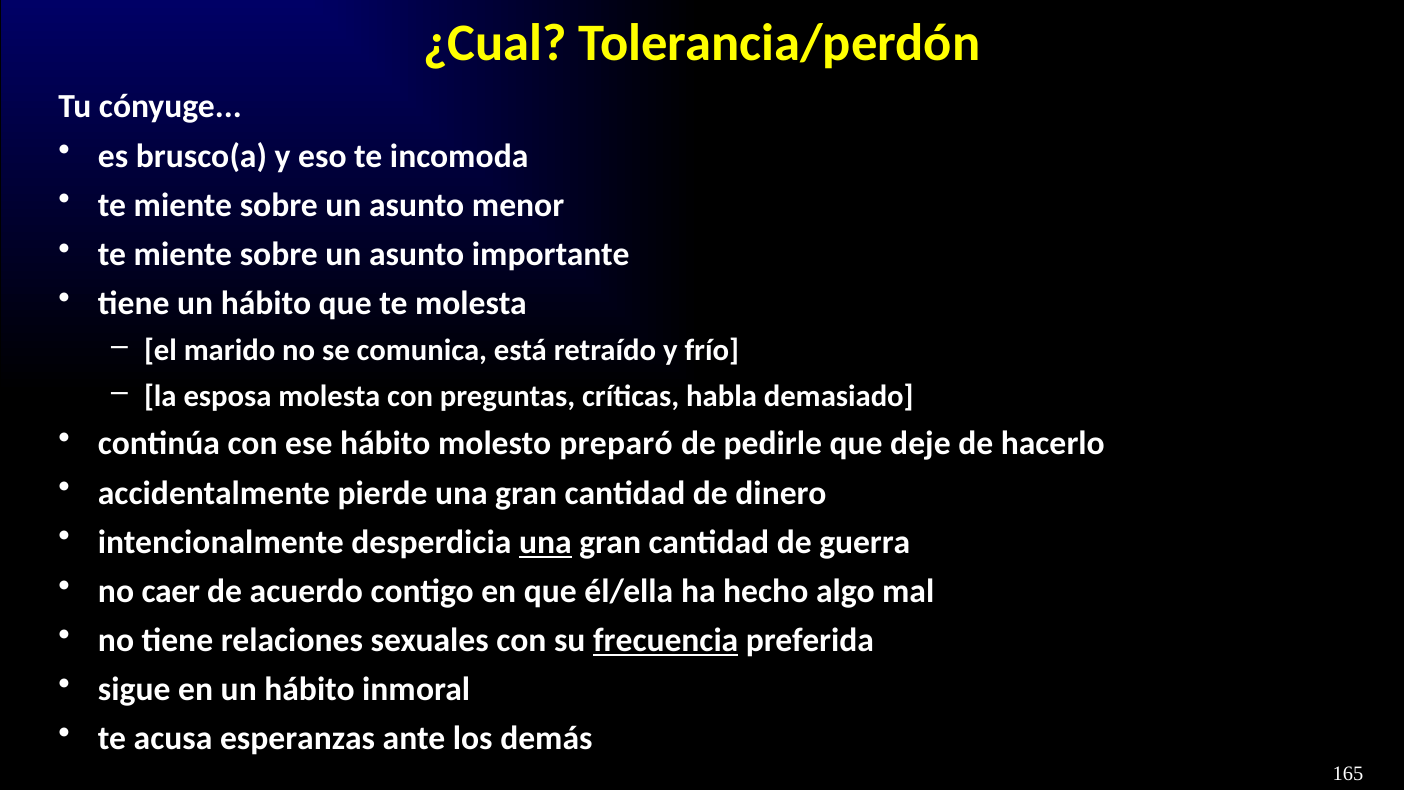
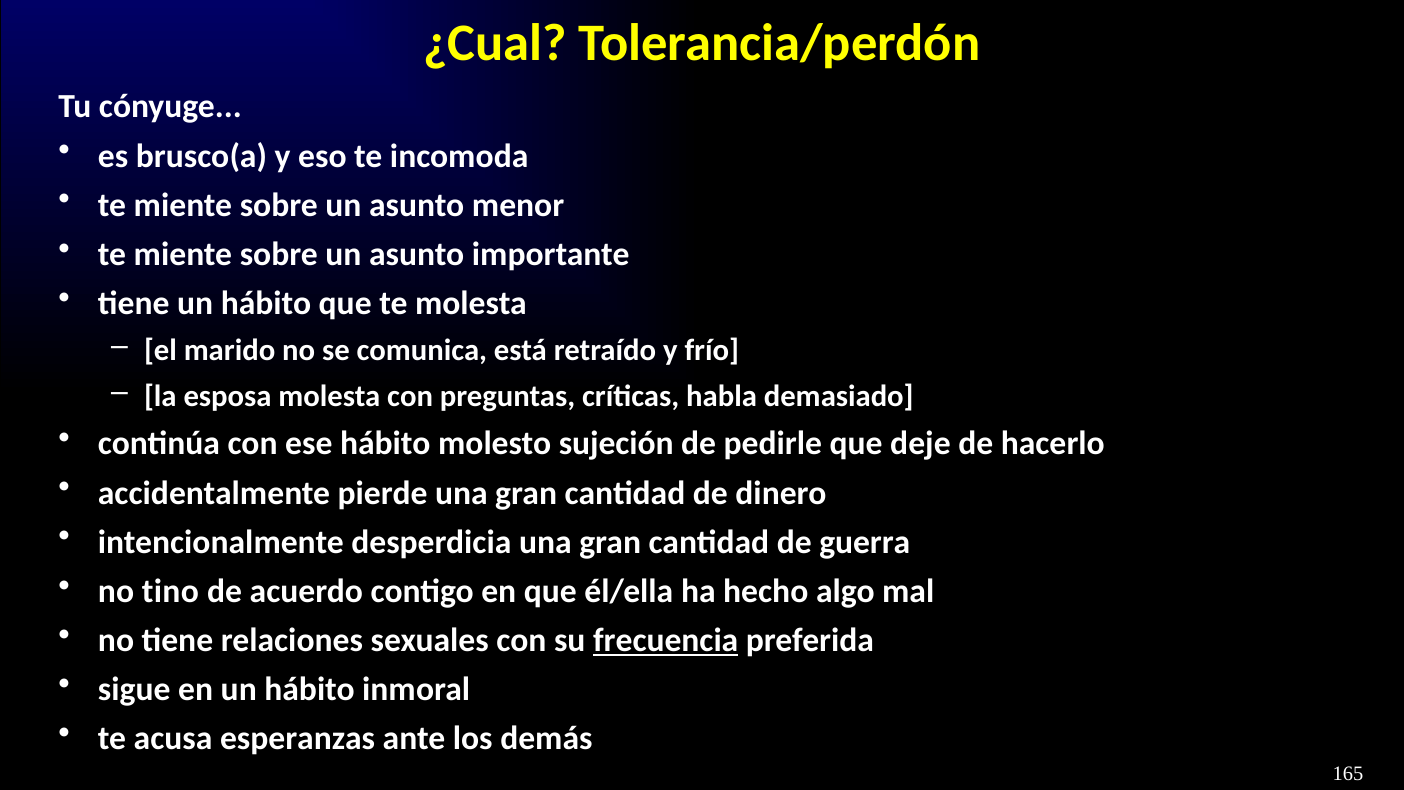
preparó: preparó -> sujeción
una at (545, 542) underline: present -> none
caer: caer -> tino
